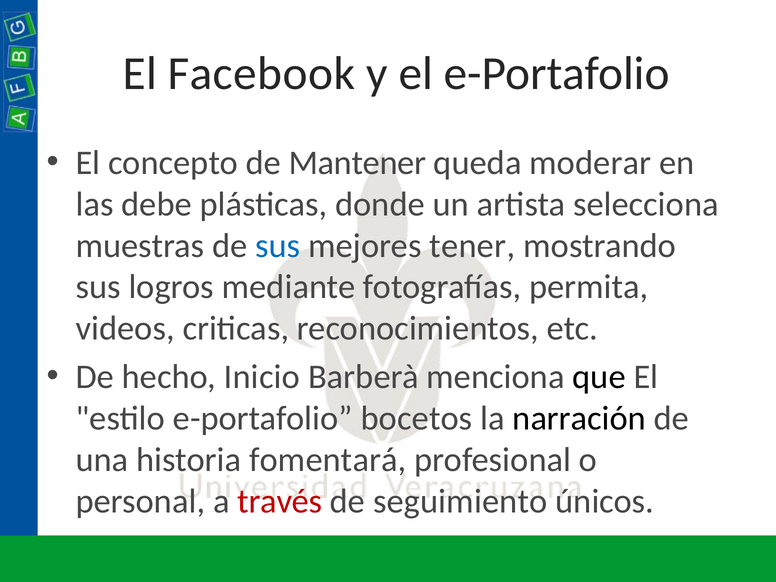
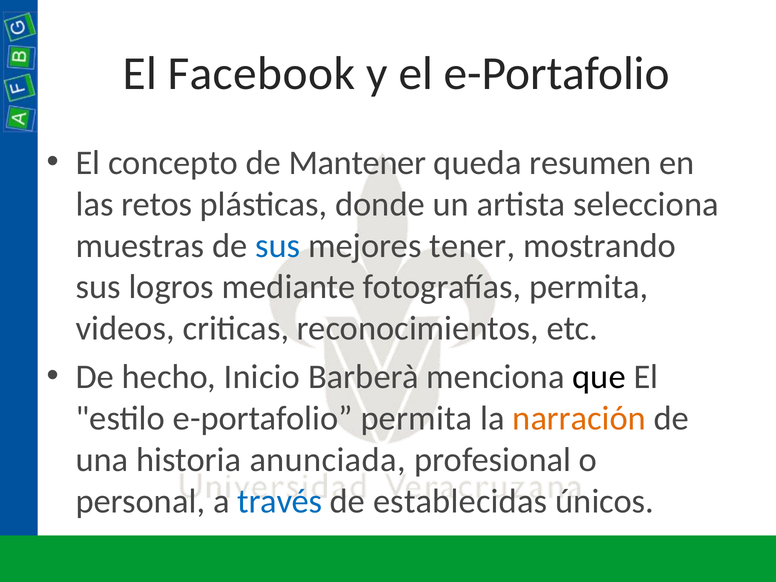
moderar: moderar -> resumen
debe: debe -> retos
e-portafolio bocetos: bocetos -> permita
narración colour: black -> orange
fomentará: fomentará -> anunciada
través colour: red -> blue
seguimiento: seguimiento -> establecidas
